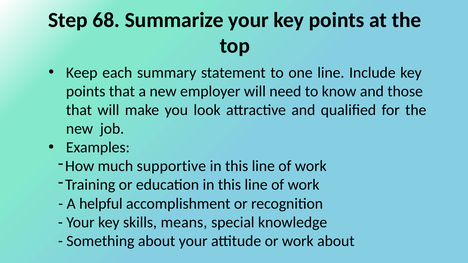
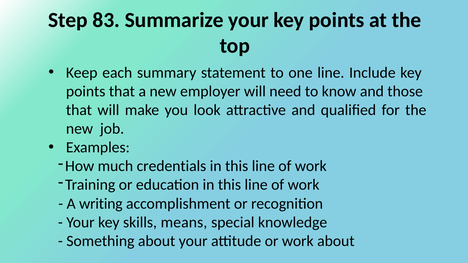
68: 68 -> 83
supportive: supportive -> credentials
helpful: helpful -> writing
